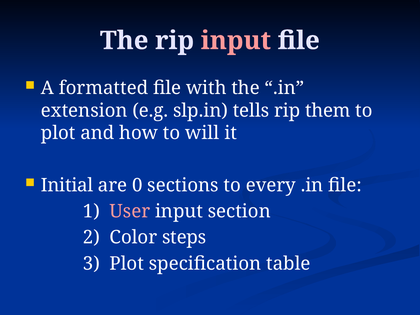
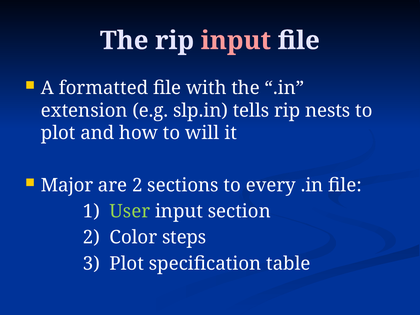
them: them -> nests
Initial: Initial -> Major
are 0: 0 -> 2
User colour: pink -> light green
